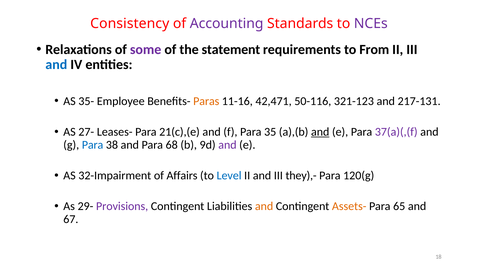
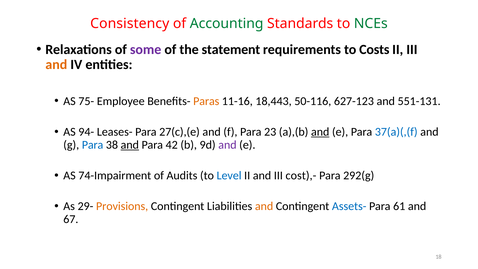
Accounting colour: purple -> green
NCEs colour: purple -> green
From: From -> Costs
and at (56, 65) colour: blue -> orange
35-: 35- -> 75-
42,471: 42,471 -> 18,443
321-123: 321-123 -> 627-123
217-131: 217-131 -> 551-131
27-: 27- -> 94-
21(c),(e: 21(c),(e -> 27(c),(e
35: 35 -> 23
37(a)(,(f colour: purple -> blue
and at (130, 145) underline: none -> present
68: 68 -> 42
32-Impairment: 32-Impairment -> 74-Impairment
Affairs: Affairs -> Audits
they),-: they),- -> cost),-
120(g: 120(g -> 292(g
Provisions colour: purple -> orange
Assets- colour: orange -> blue
65: 65 -> 61
